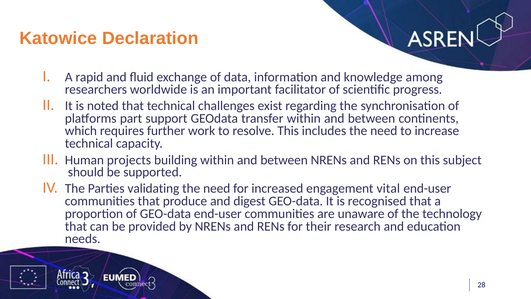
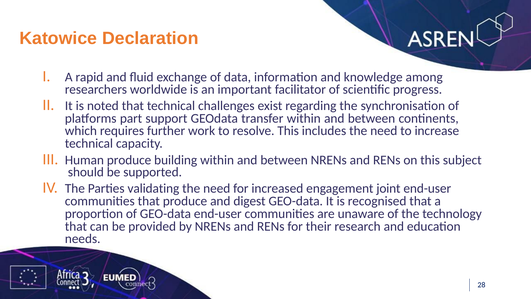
Human projects: projects -> produce
vital: vital -> joint
